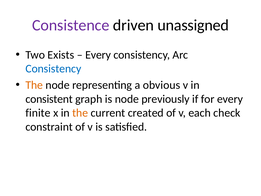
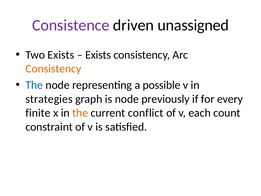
Every at (98, 55): Every -> Exists
Consistency at (53, 69) colour: blue -> orange
The at (34, 85) colour: orange -> blue
obvious: obvious -> possible
consistent: consistent -> strategies
created: created -> conflict
check: check -> count
